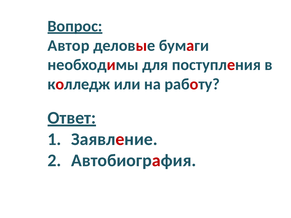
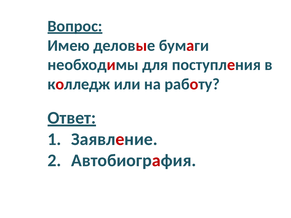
Автор: Автор -> Имею
